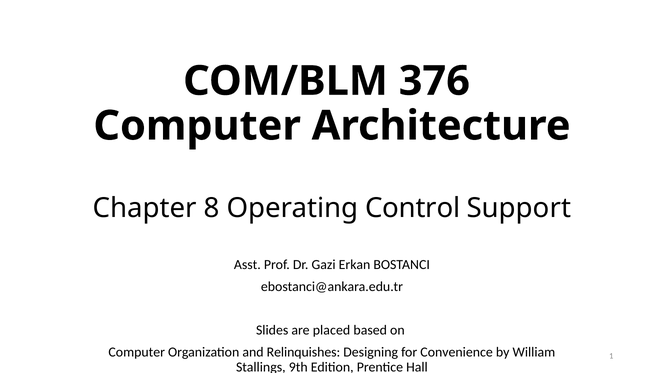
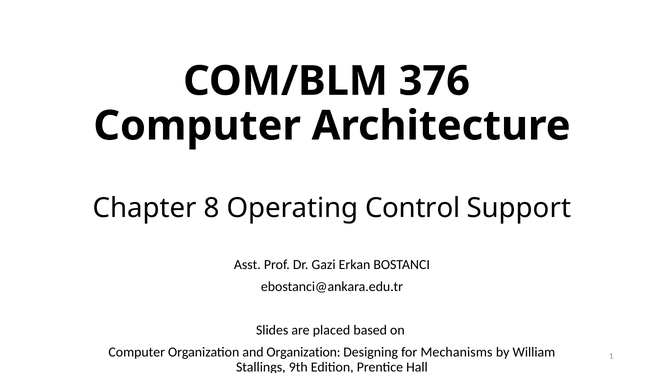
and Relinquishes: Relinquishes -> Organization
Convenience: Convenience -> Mechanisms
